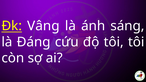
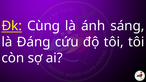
Vâng: Vâng -> Cùng
